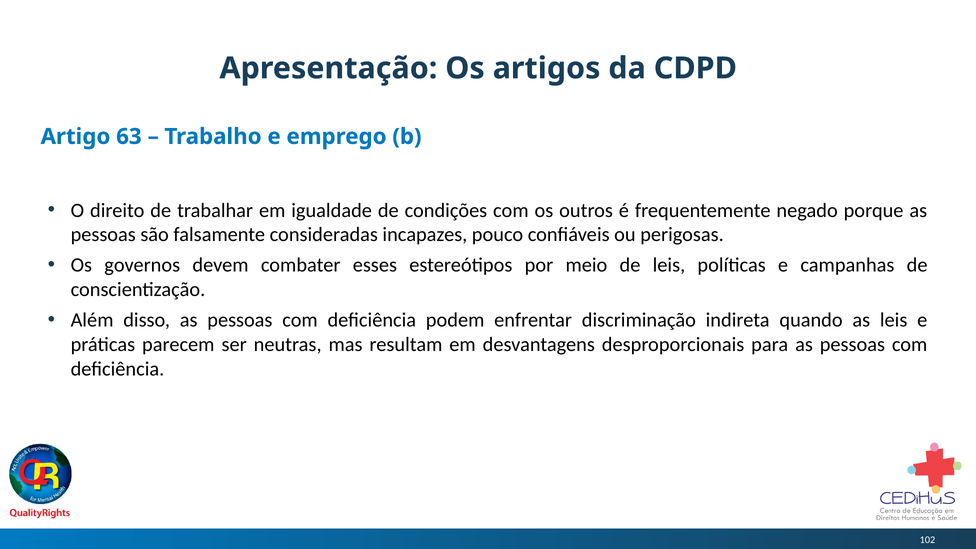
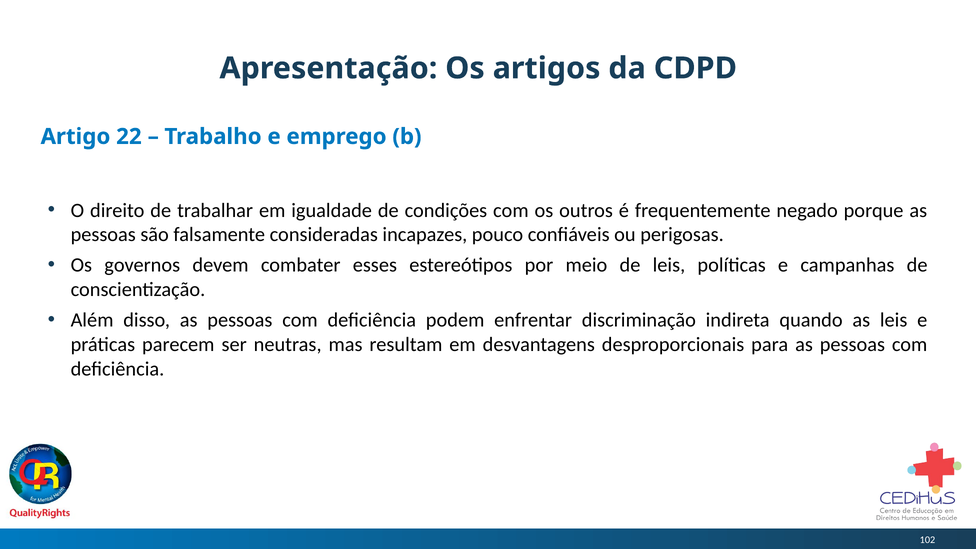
63: 63 -> 22
